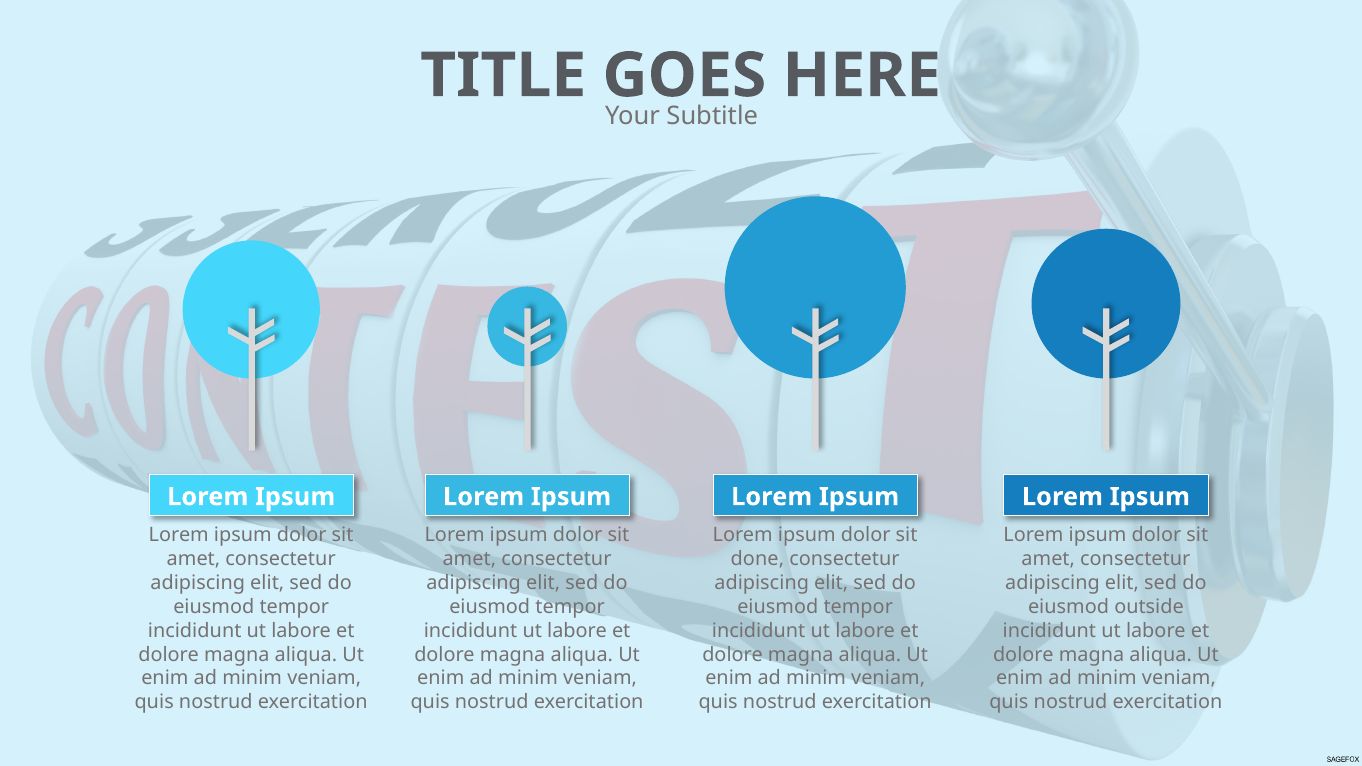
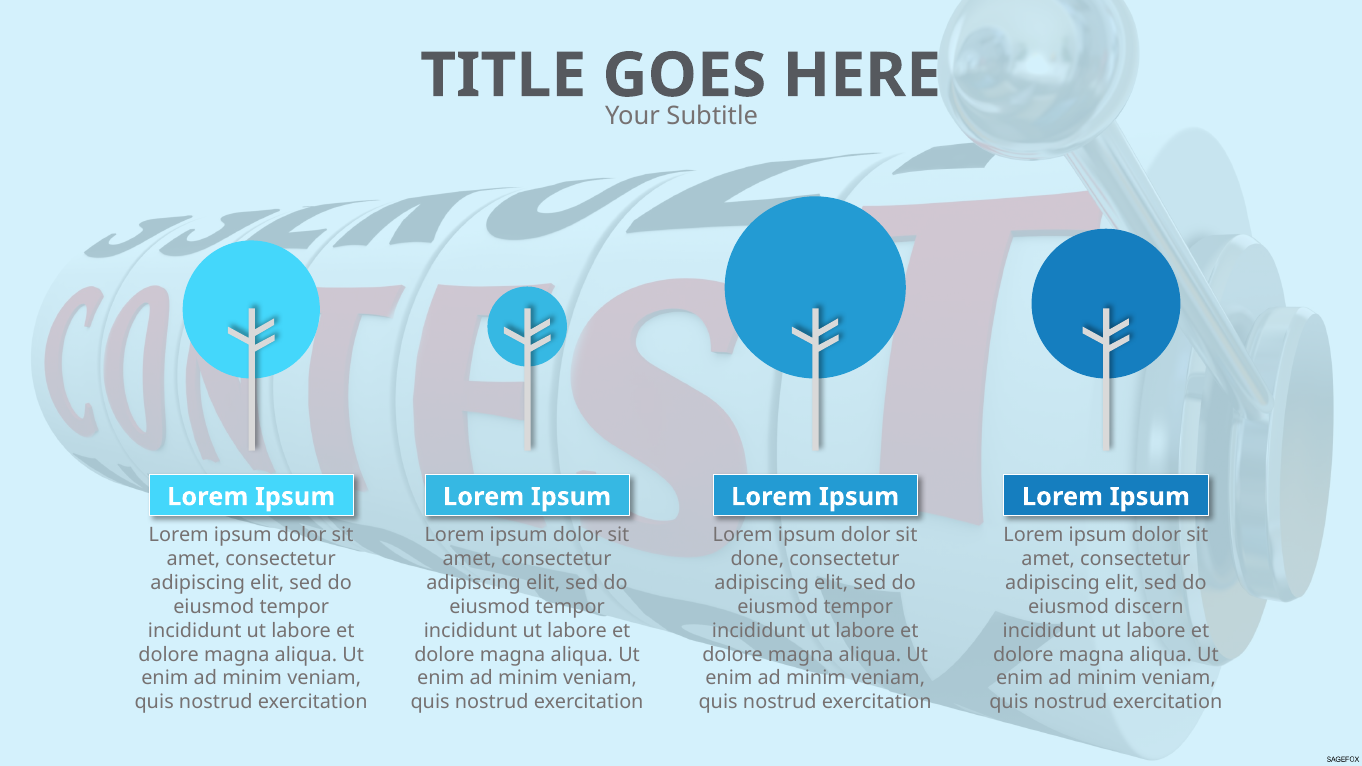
outside: outside -> discern
